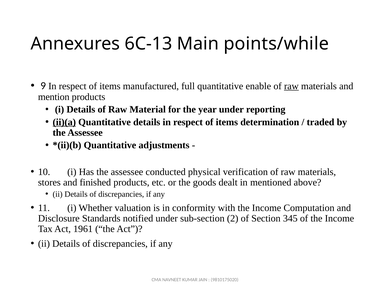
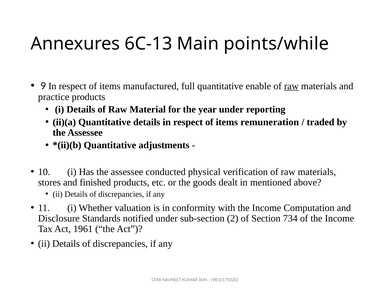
mention: mention -> practice
ii)(a underline: present -> none
determination: determination -> remuneration
345: 345 -> 734
